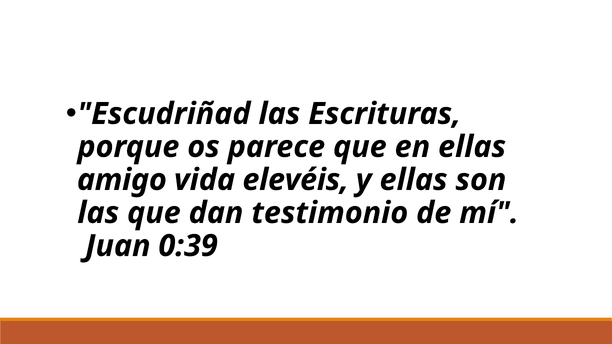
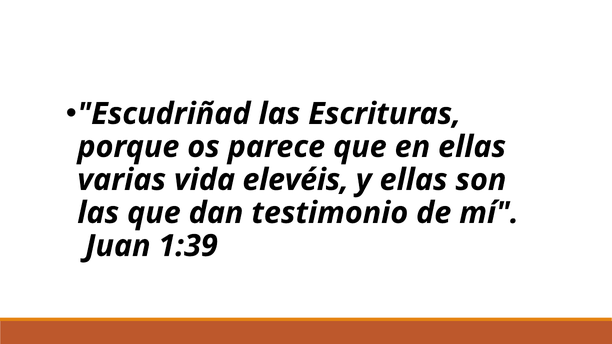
amigo: amigo -> varias
0:39: 0:39 -> 1:39
